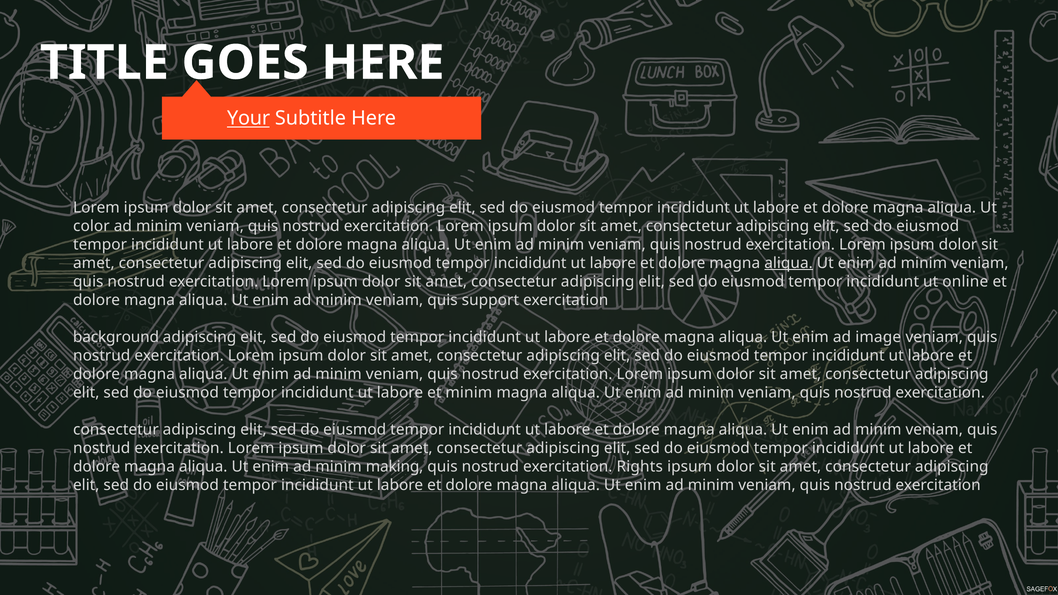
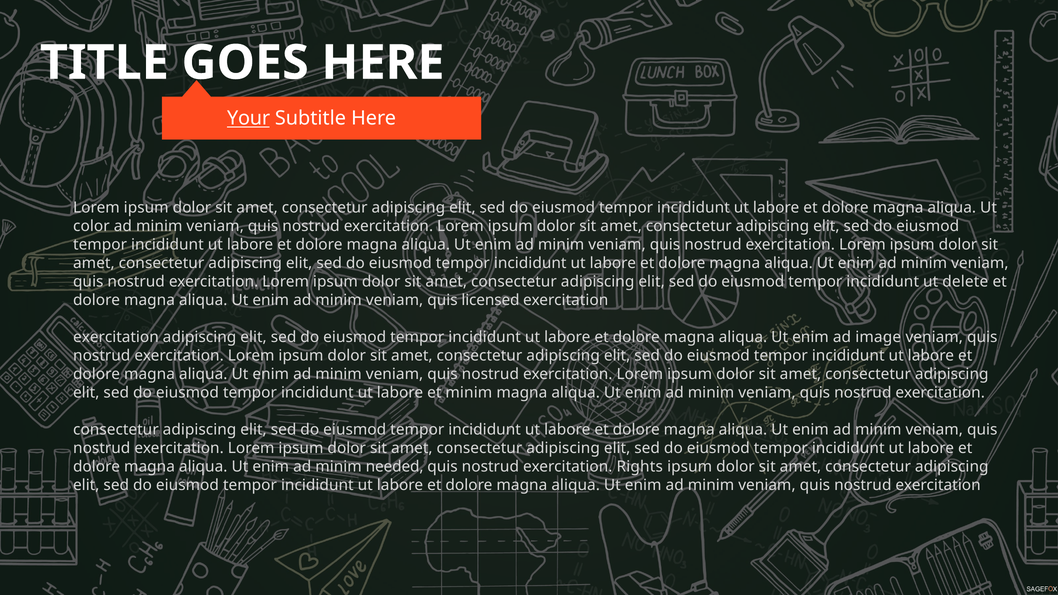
aliqua at (789, 263) underline: present -> none
online: online -> delete
support: support -> licensed
background at (116, 337): background -> exercitation
making: making -> needed
